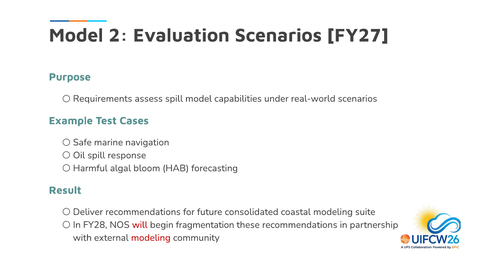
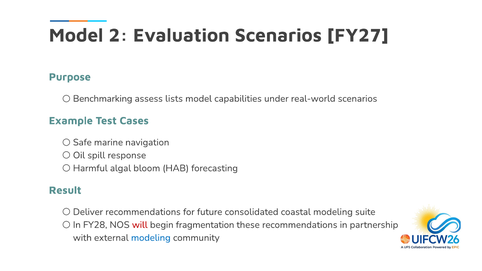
Requirements: Requirements -> Benchmarking
assess spill: spill -> lists
modeling at (151, 238) colour: red -> blue
